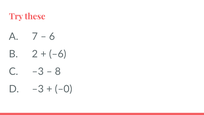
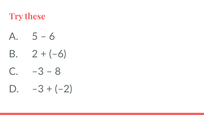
7: 7 -> 5
–0: –0 -> –2
